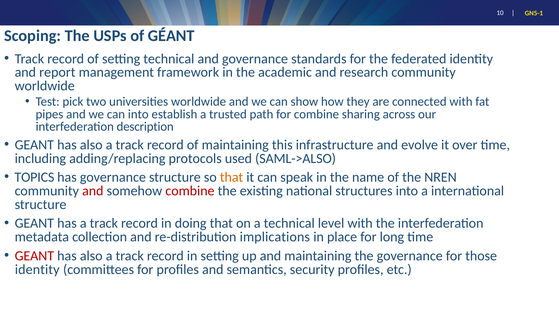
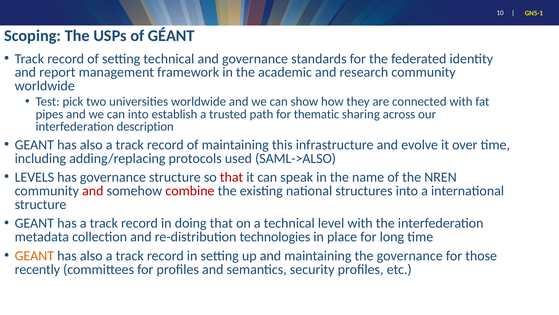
for combine: combine -> thematic
TOPICS: TOPICS -> LEVELS
that at (232, 177) colour: orange -> red
implications: implications -> technologies
GEANT at (34, 255) colour: red -> orange
identity at (37, 269): identity -> recently
